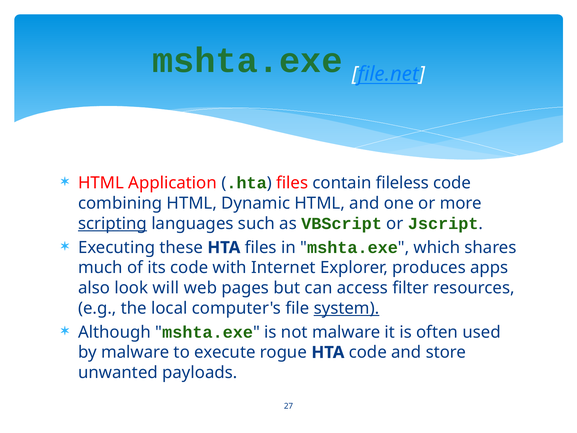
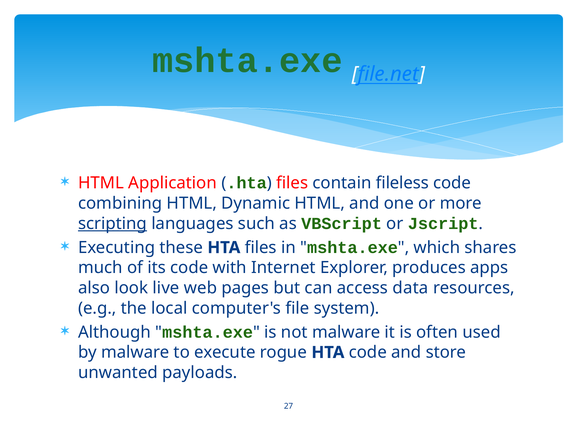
will: will -> live
filter: filter -> data
system underline: present -> none
